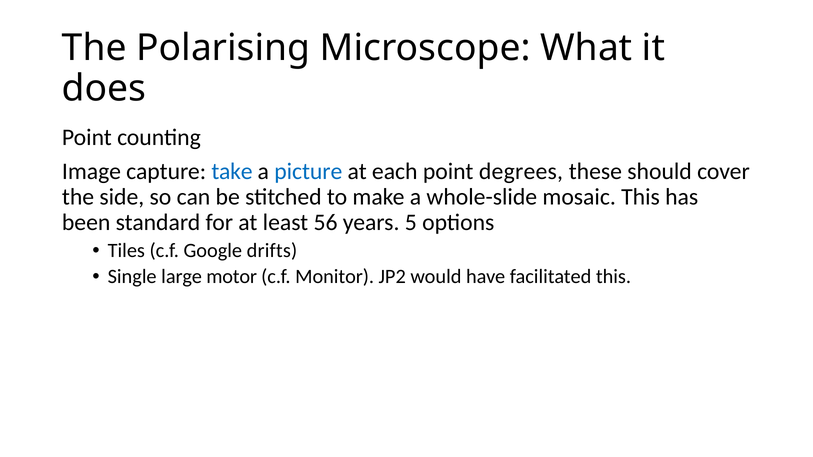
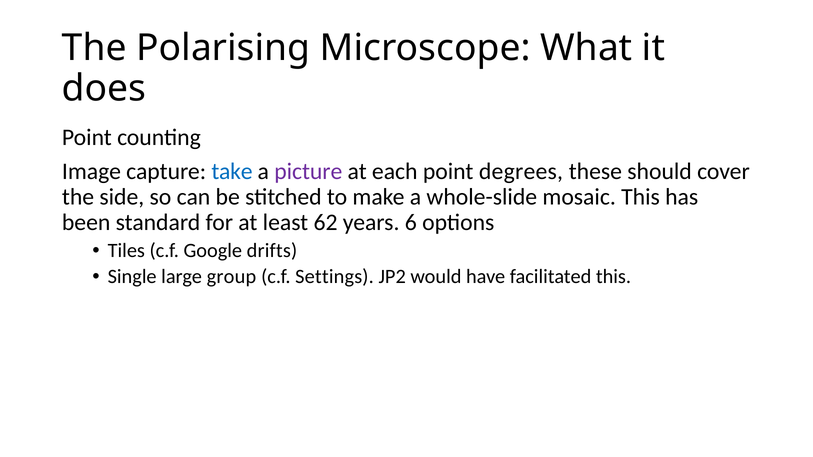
picture colour: blue -> purple
56: 56 -> 62
5: 5 -> 6
motor: motor -> group
Monitor: Monitor -> Settings
